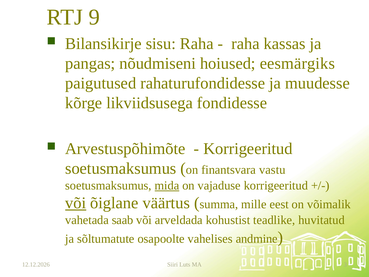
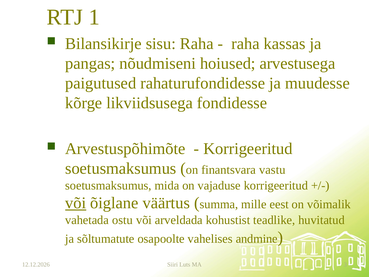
9: 9 -> 1
eesmärgiks: eesmärgiks -> arvestusega
mida underline: present -> none
saab: saab -> ostu
